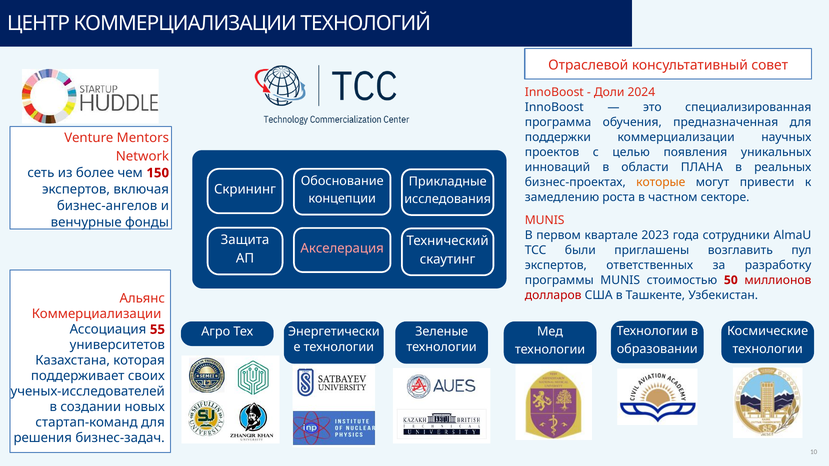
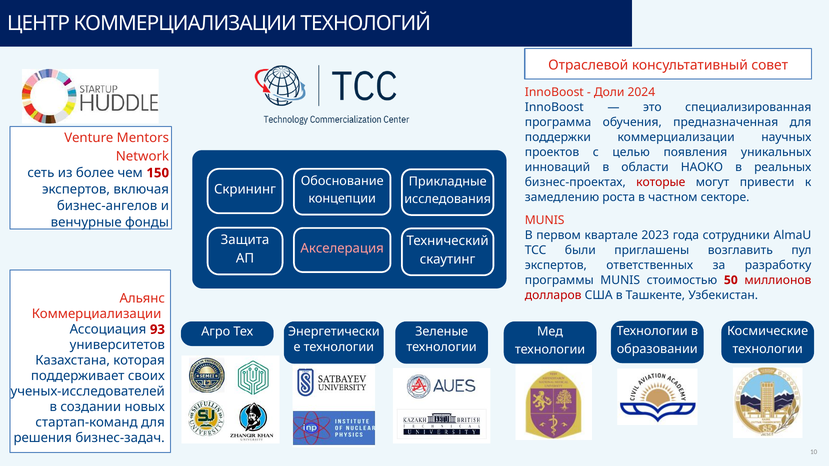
ПЛАНА: ПЛАНА -> НАОКО
которые colour: orange -> red
55: 55 -> 93
